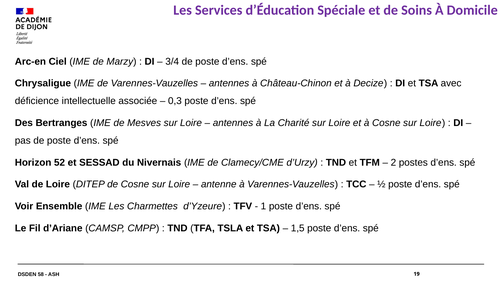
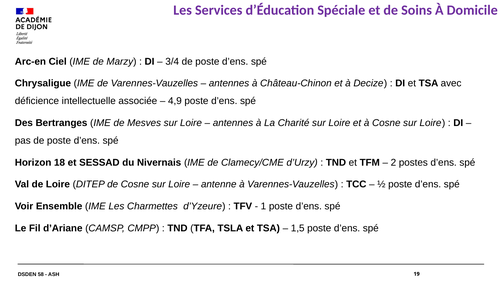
0,3: 0,3 -> 4,9
52: 52 -> 18
